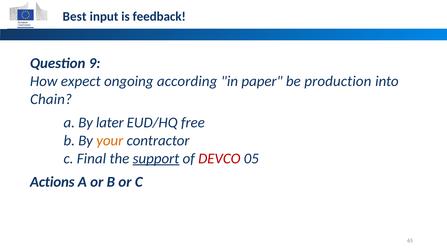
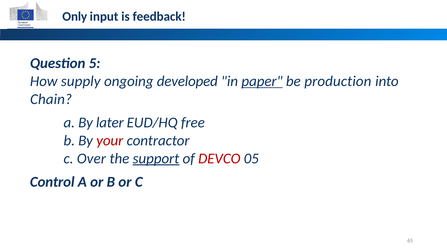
Best: Best -> Only
9: 9 -> 5
expect: expect -> supply
according: according -> developed
paper underline: none -> present
your colour: orange -> red
Final: Final -> Over
Actions: Actions -> Control
